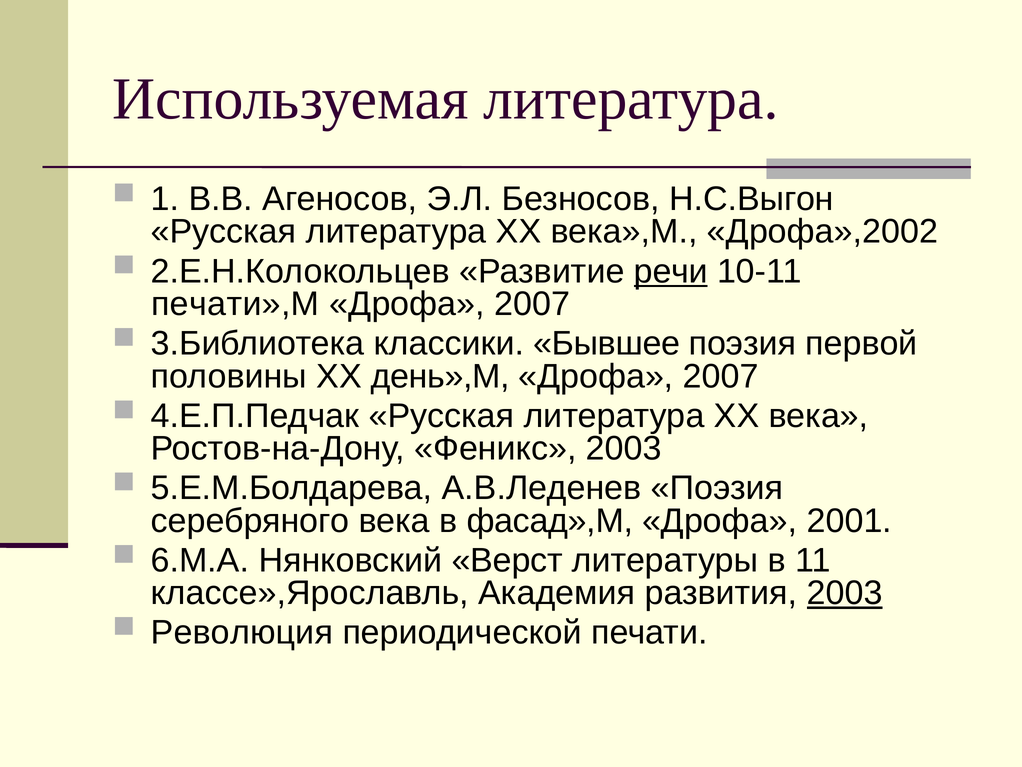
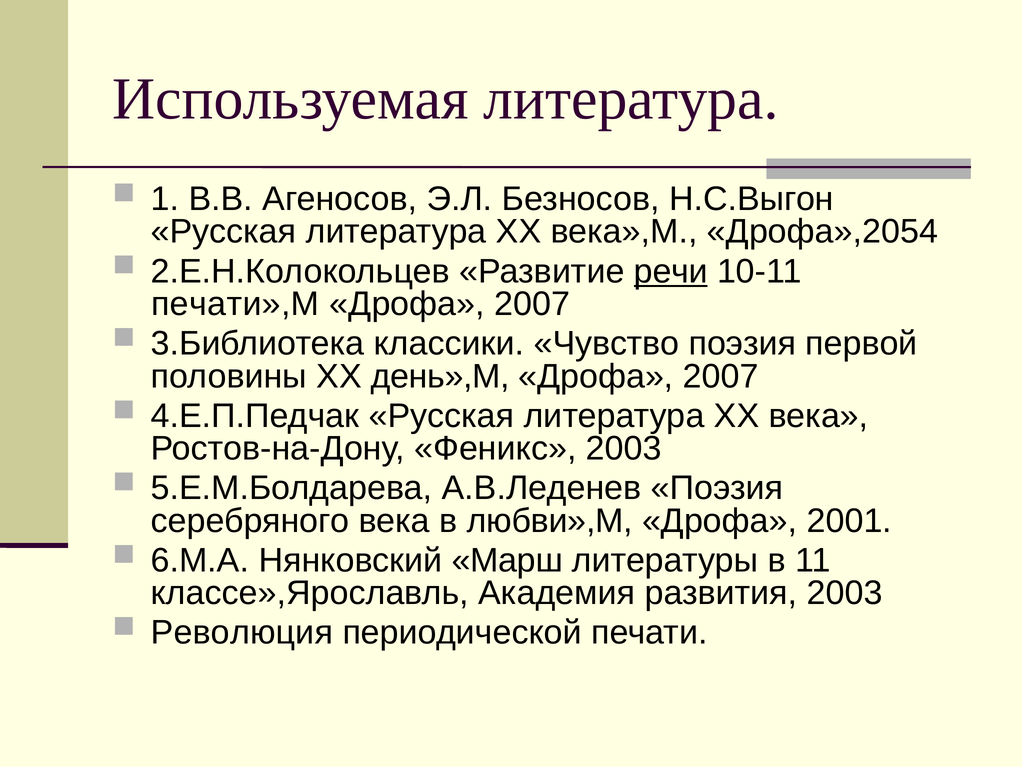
Дрофа»,2002: Дрофа»,2002 -> Дрофа»,2054
Бывшее: Бывшее -> Чувство
фасад»,М: фасад»,М -> любви»,М
Верст: Верст -> Марш
2003 at (845, 593) underline: present -> none
